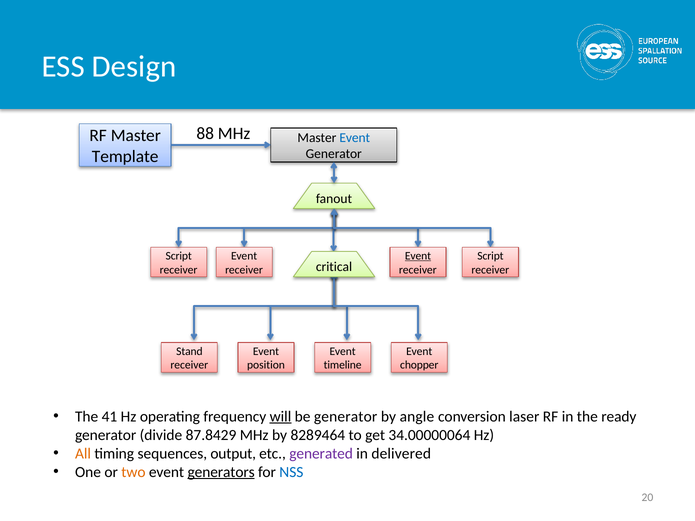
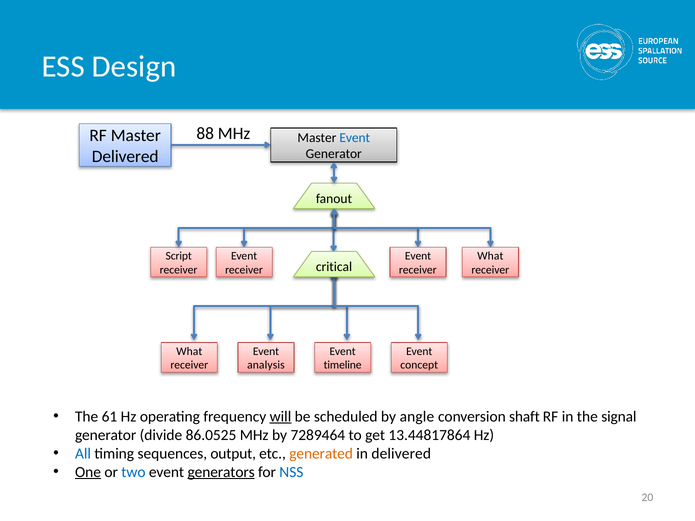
Template at (125, 157): Template -> Delivered
Event at (418, 256) underline: present -> none
Script at (490, 256): Script -> What
Stand at (189, 351): Stand -> What
position: position -> analysis
chopper: chopper -> concept
41: 41 -> 61
be generator: generator -> scheduled
laser: laser -> shaft
ready: ready -> signal
87.8429: 87.8429 -> 86.0525
8289464: 8289464 -> 7289464
34.00000064: 34.00000064 -> 13.44817864
All colour: orange -> blue
generated colour: purple -> orange
One underline: none -> present
two colour: orange -> blue
